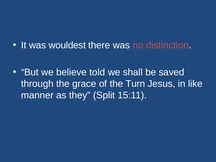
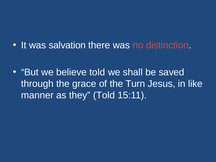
wouldest: wouldest -> salvation
they Split: Split -> Told
